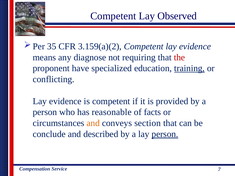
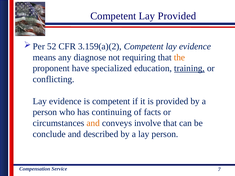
Lay Observed: Observed -> Provided
35: 35 -> 52
the colour: red -> orange
reasonable: reasonable -> continuing
section: section -> involve
person at (165, 134) underline: present -> none
